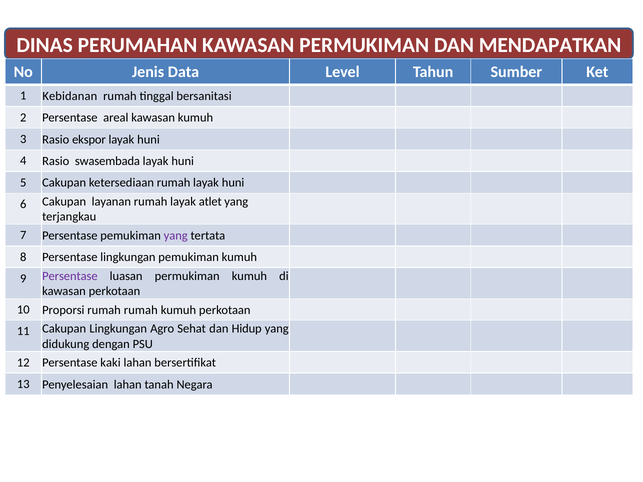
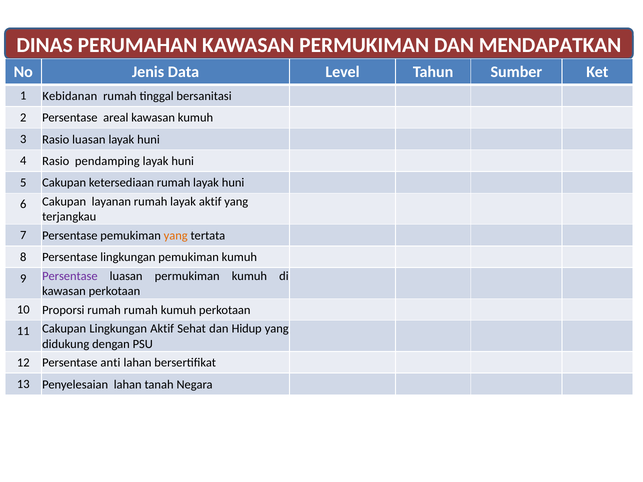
Rasio ekspor: ekspor -> luasan
swasembada: swasembada -> pendamping
layak atlet: atlet -> aktif
yang at (176, 236) colour: purple -> orange
Lingkungan Agro: Agro -> Aktif
kaki: kaki -> anti
